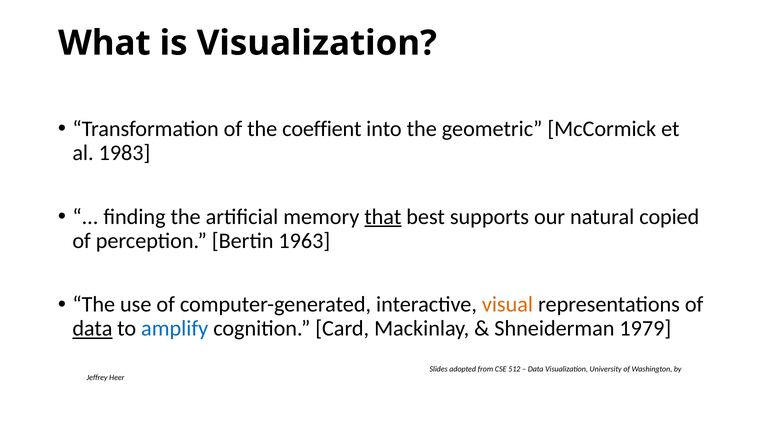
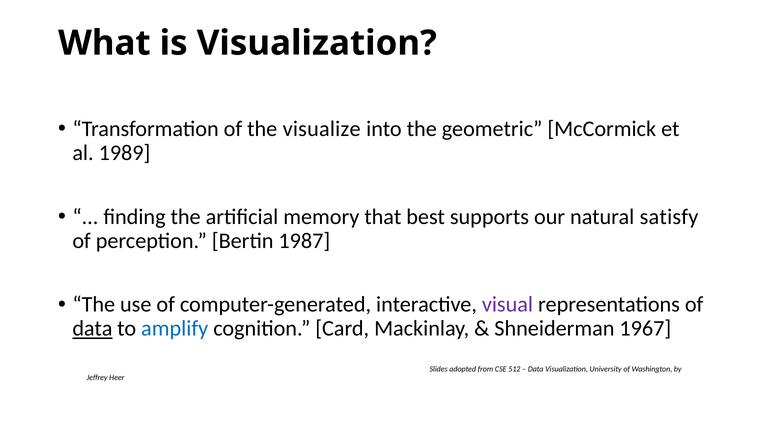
coeffient: coeffient -> visualize
1983: 1983 -> 1989
that underline: present -> none
copied: copied -> satisfy
1963: 1963 -> 1987
visual colour: orange -> purple
1979: 1979 -> 1967
